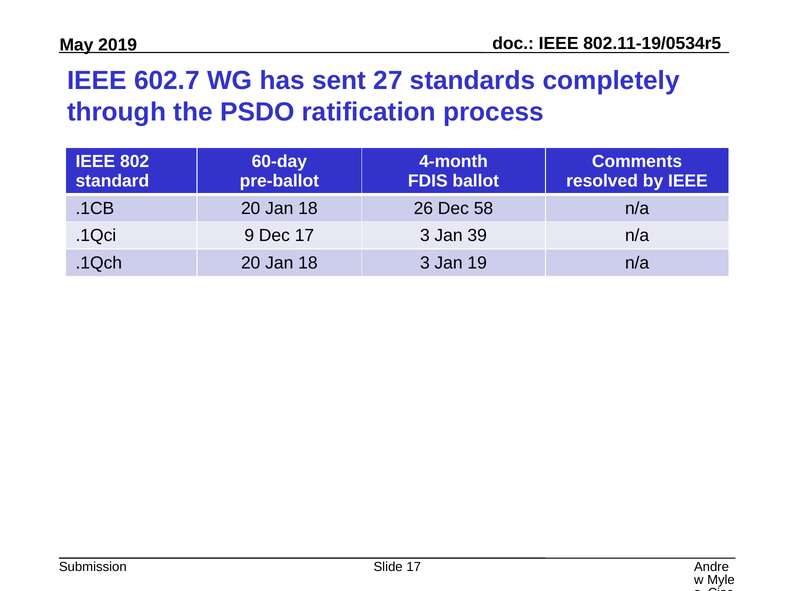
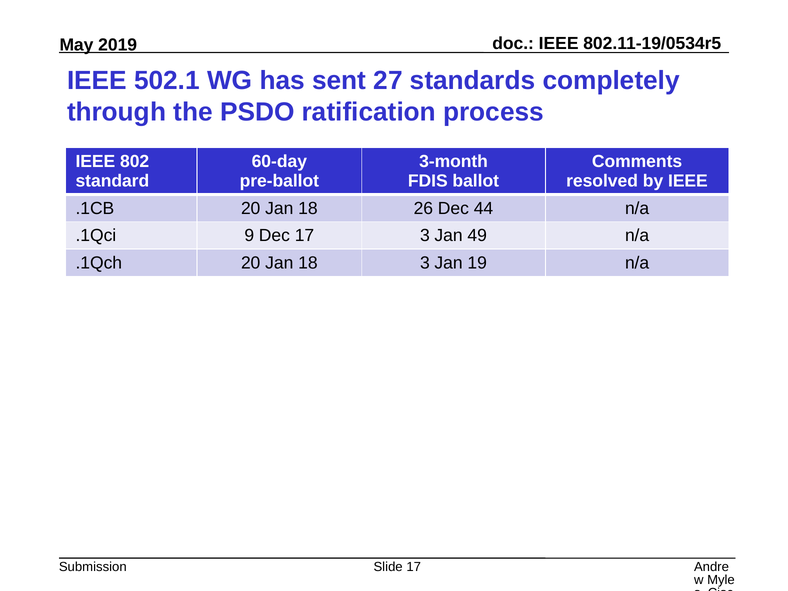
602.7: 602.7 -> 502.1
4-month: 4-month -> 3-month
58: 58 -> 44
39: 39 -> 49
